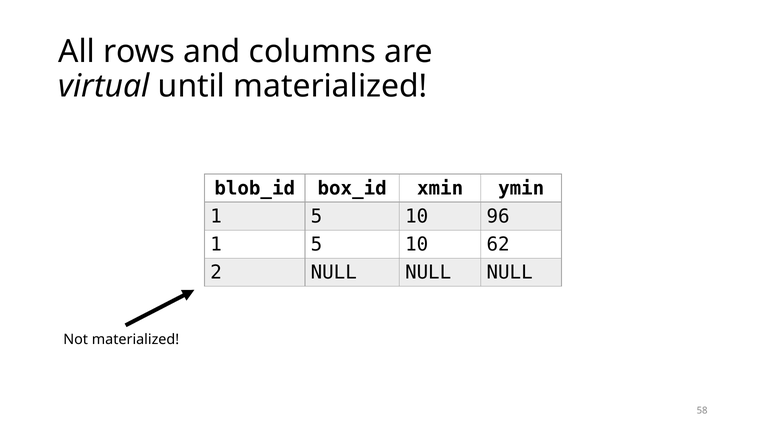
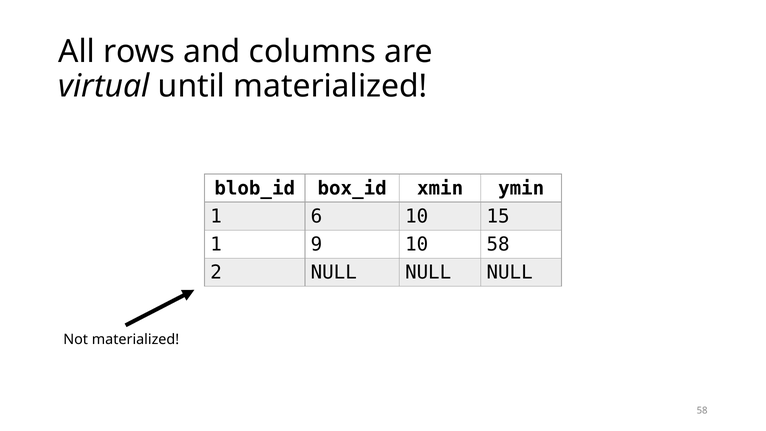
5 at (316, 216): 5 -> 6
96: 96 -> 15
5 at (316, 244): 5 -> 9
10 62: 62 -> 58
